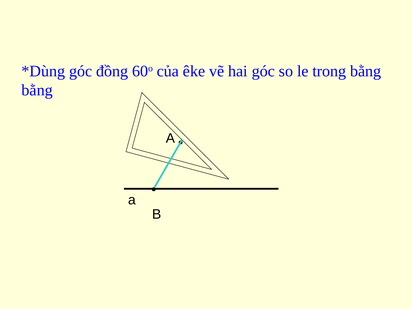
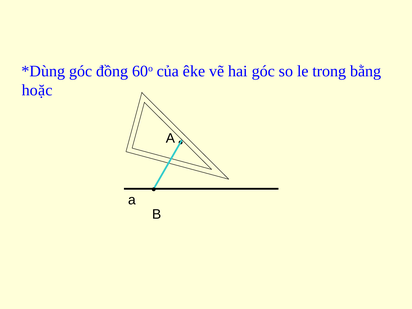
bằng at (37, 90): bằng -> hoặc
